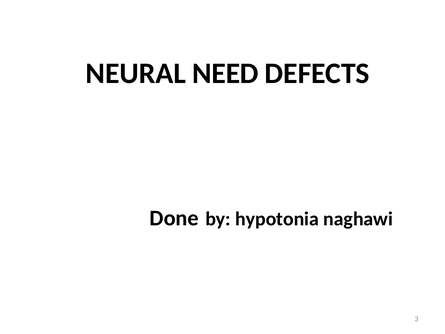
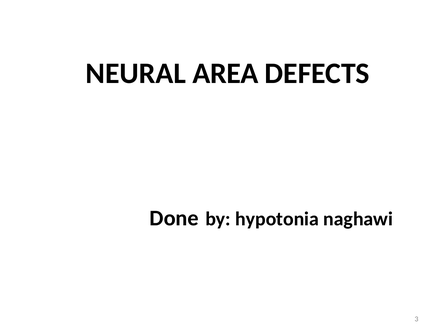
NEED: NEED -> AREA
